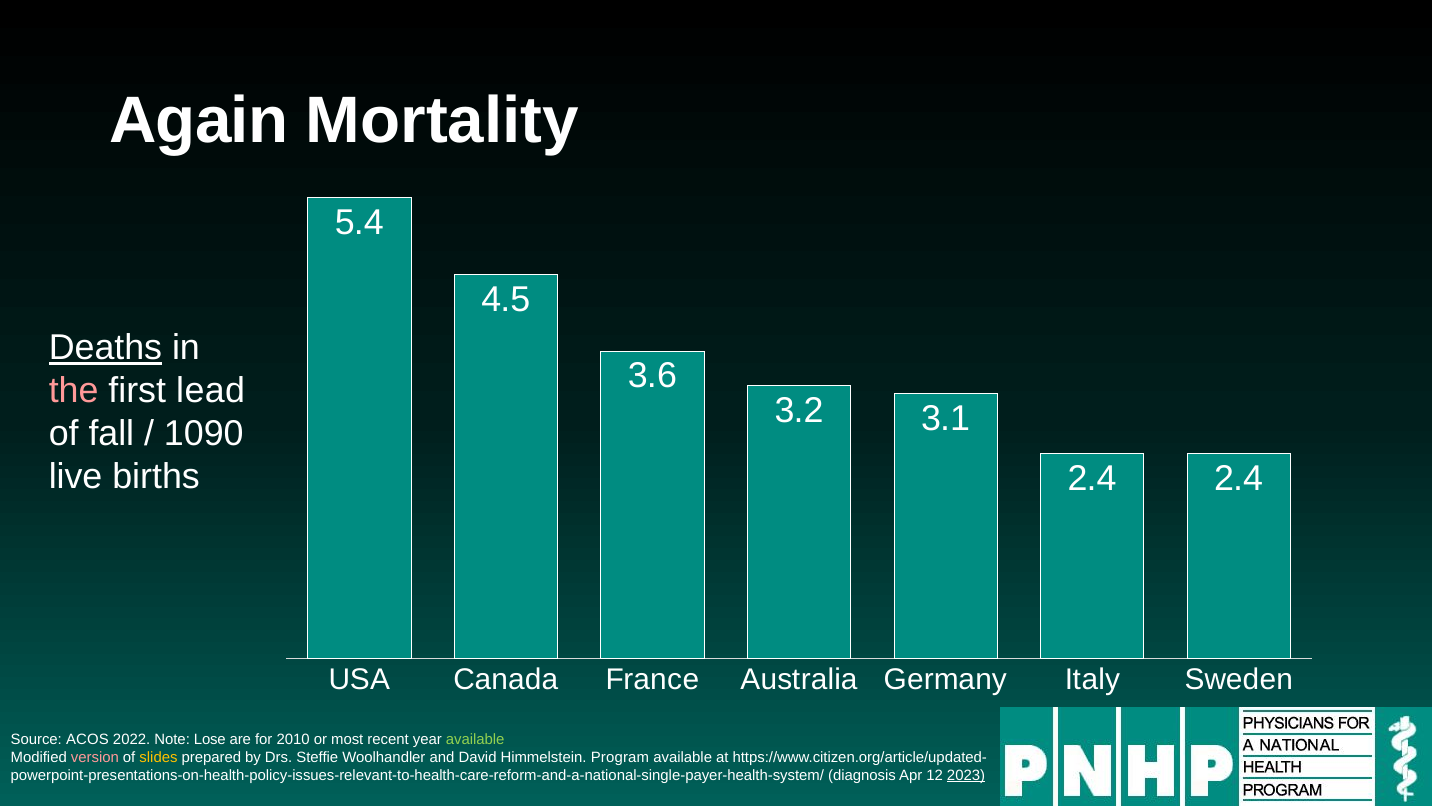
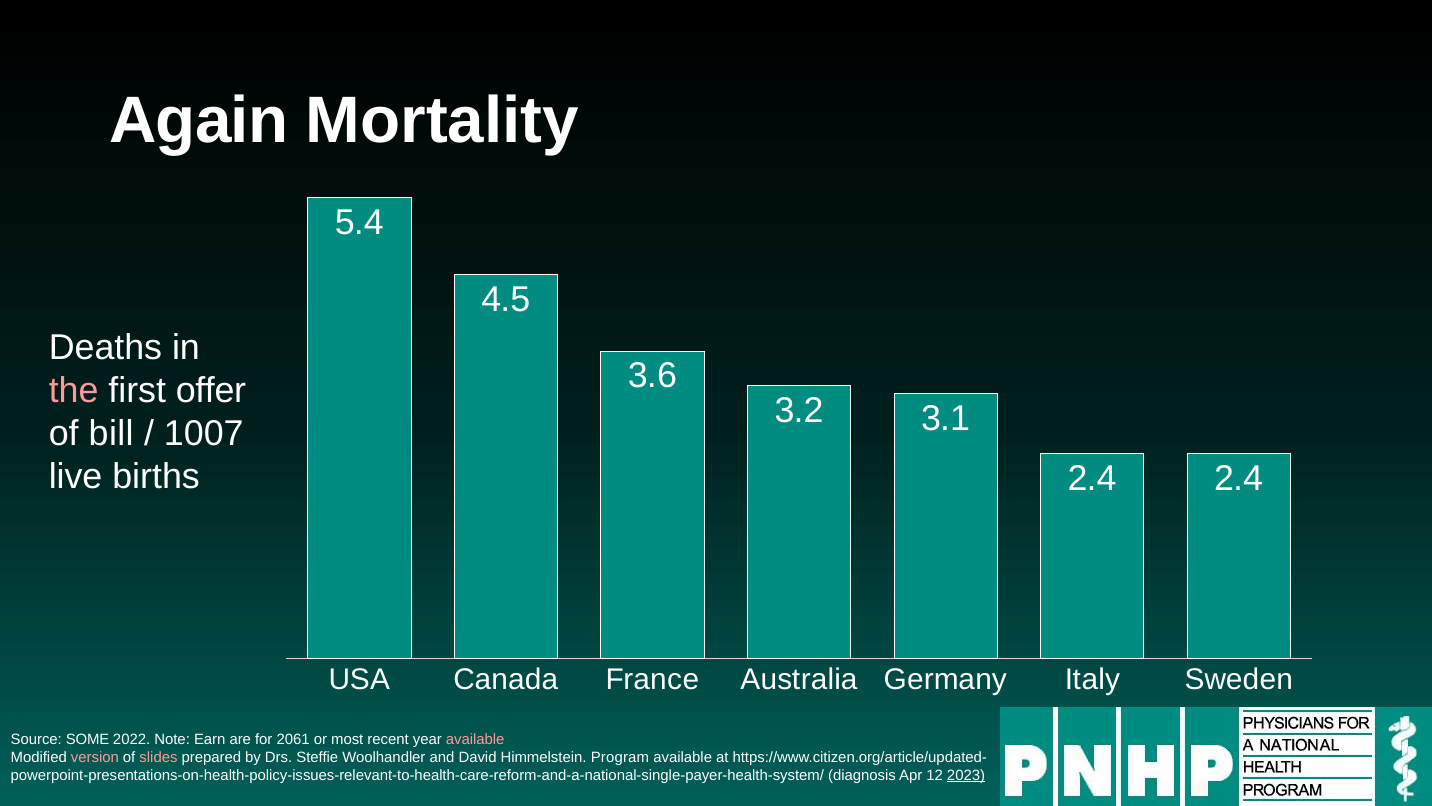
Deaths underline: present -> none
lead: lead -> offer
fall: fall -> bill
1090: 1090 -> 1007
ACOS: ACOS -> SOME
Lose: Lose -> Earn
2010: 2010 -> 2061
available at (475, 739) colour: light green -> pink
slides colour: yellow -> pink
